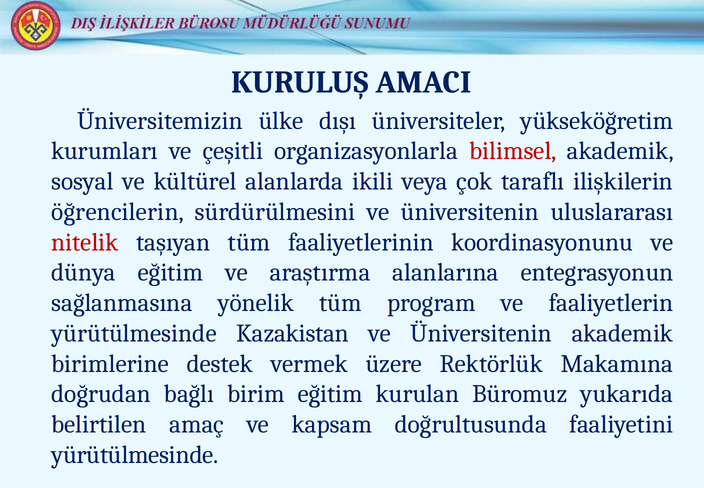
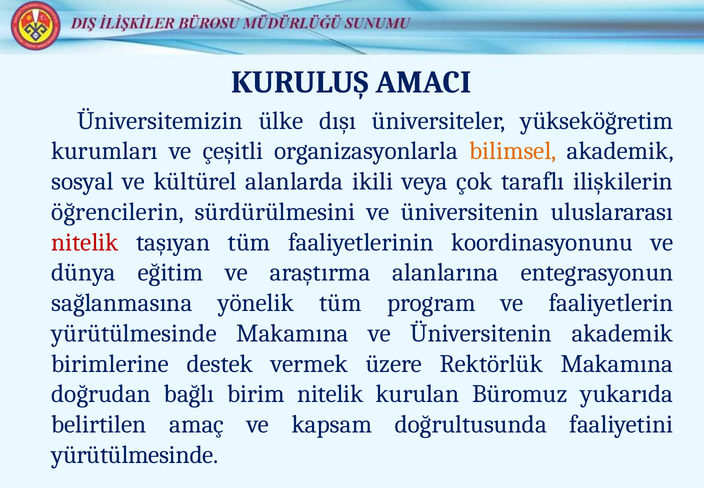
bilimsel colour: red -> orange
yürütülmesinde Kazakistan: Kazakistan -> Makamına
birim eğitim: eğitim -> nitelik
